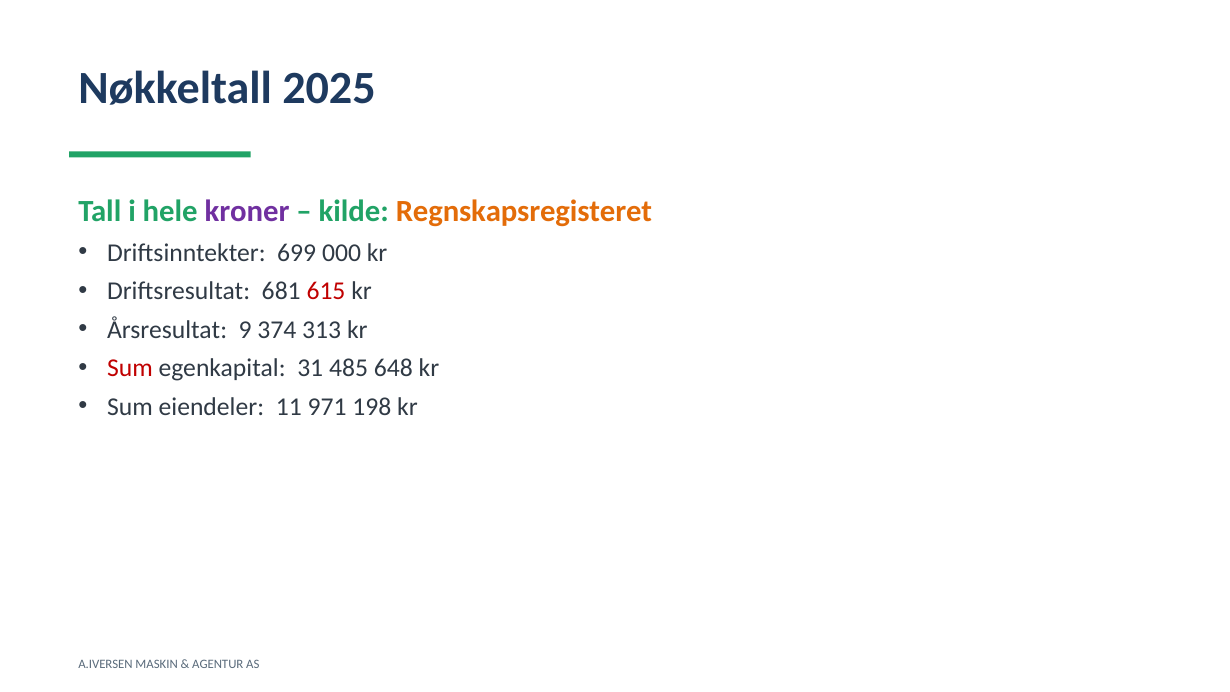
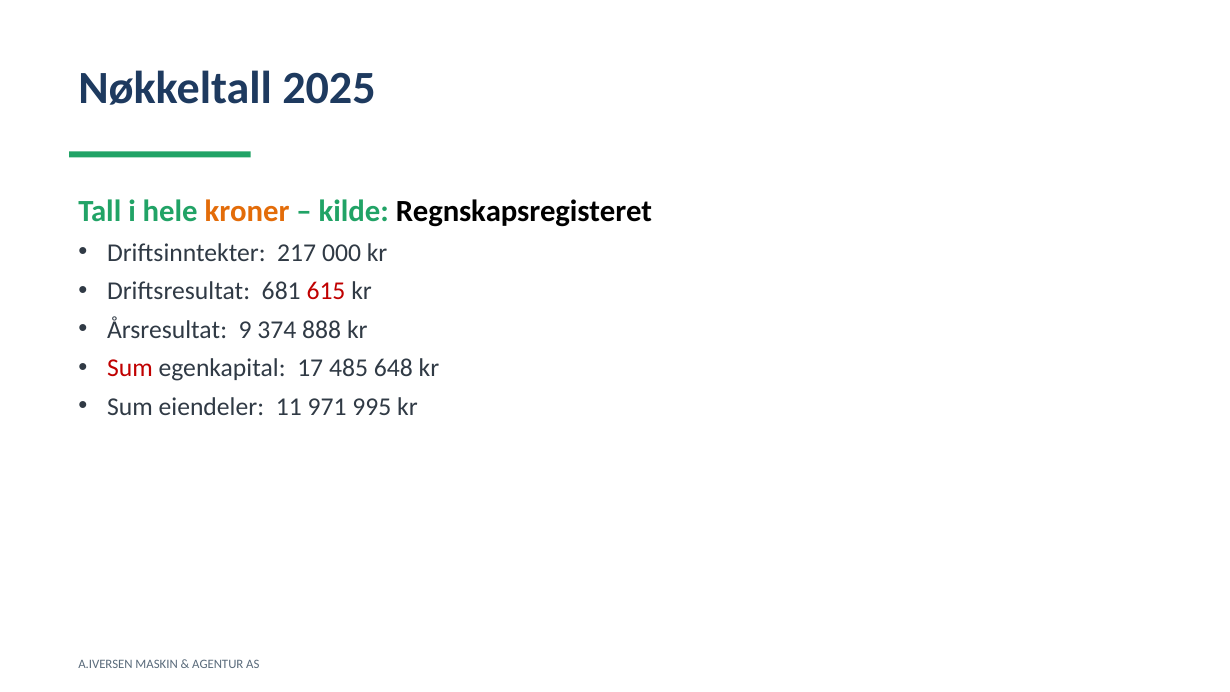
kroner colour: purple -> orange
Regnskapsregisteret colour: orange -> black
699: 699 -> 217
313: 313 -> 888
31: 31 -> 17
198: 198 -> 995
